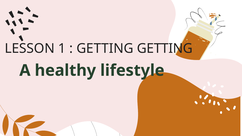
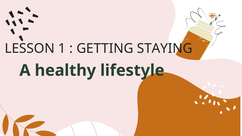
GETTING GETTING: GETTING -> STAYING
